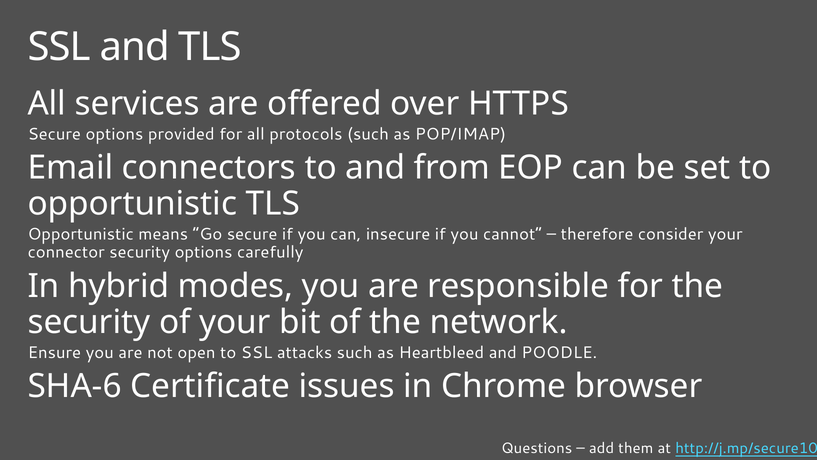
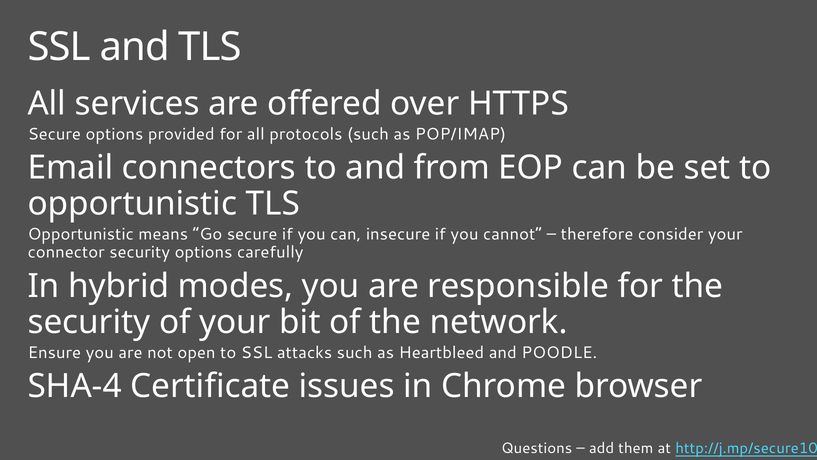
SHA-6: SHA-6 -> SHA-4
